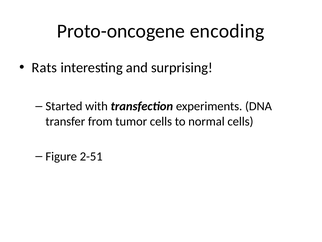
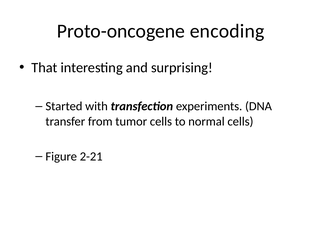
Rats: Rats -> That
2-51: 2-51 -> 2-21
